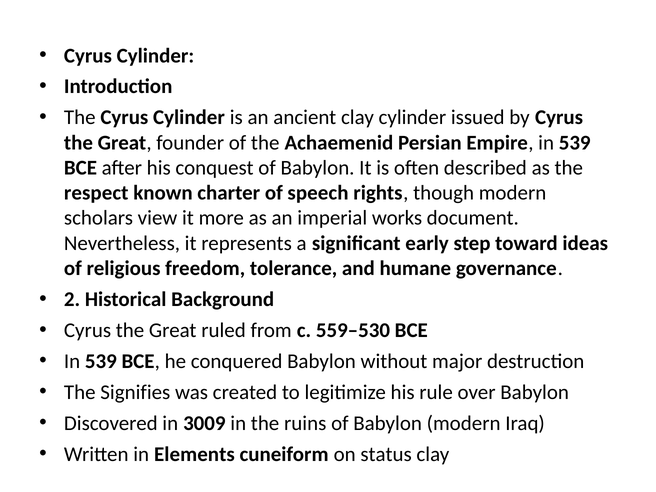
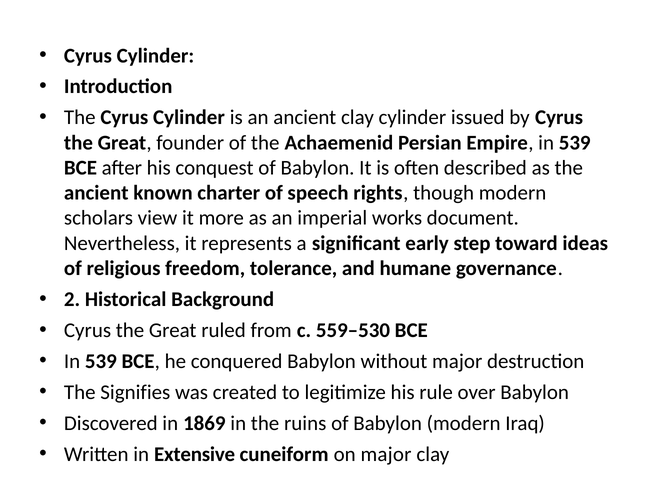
respect at (96, 193): respect -> ancient
3009: 3009 -> 1869
Elements: Elements -> Extensive
on status: status -> major
